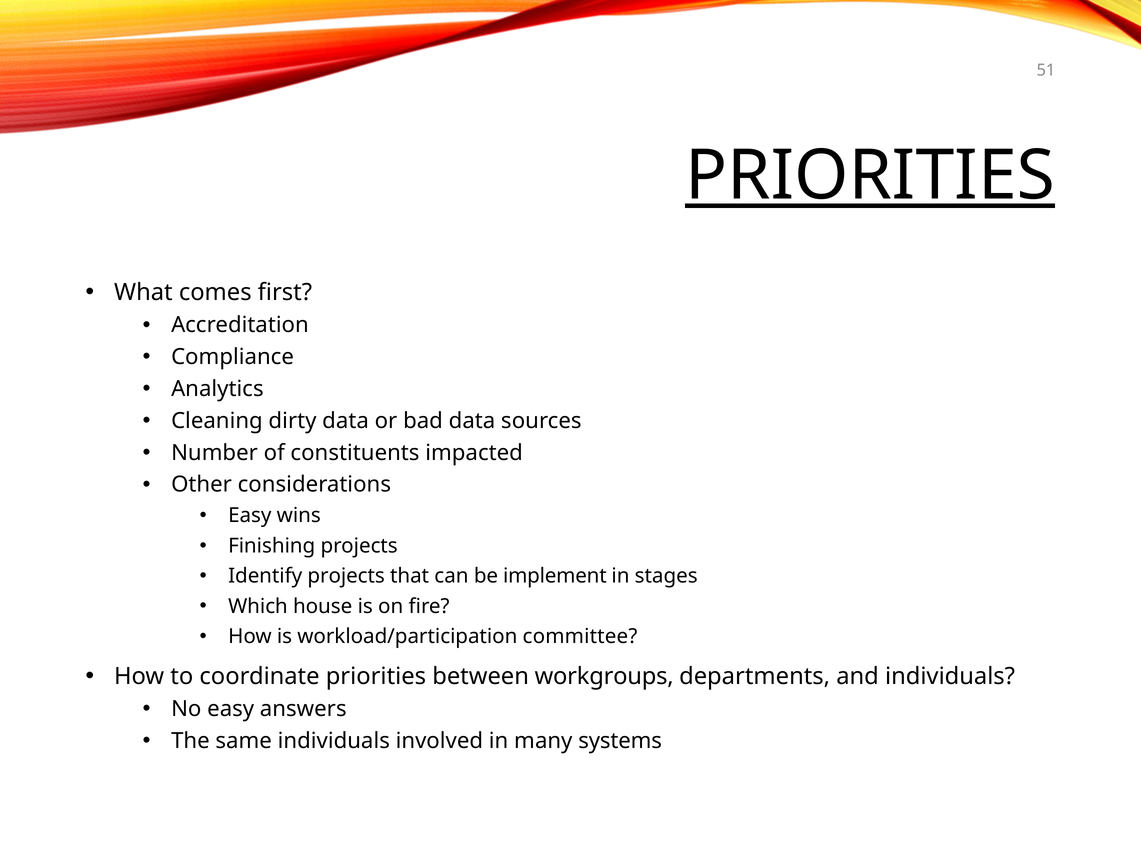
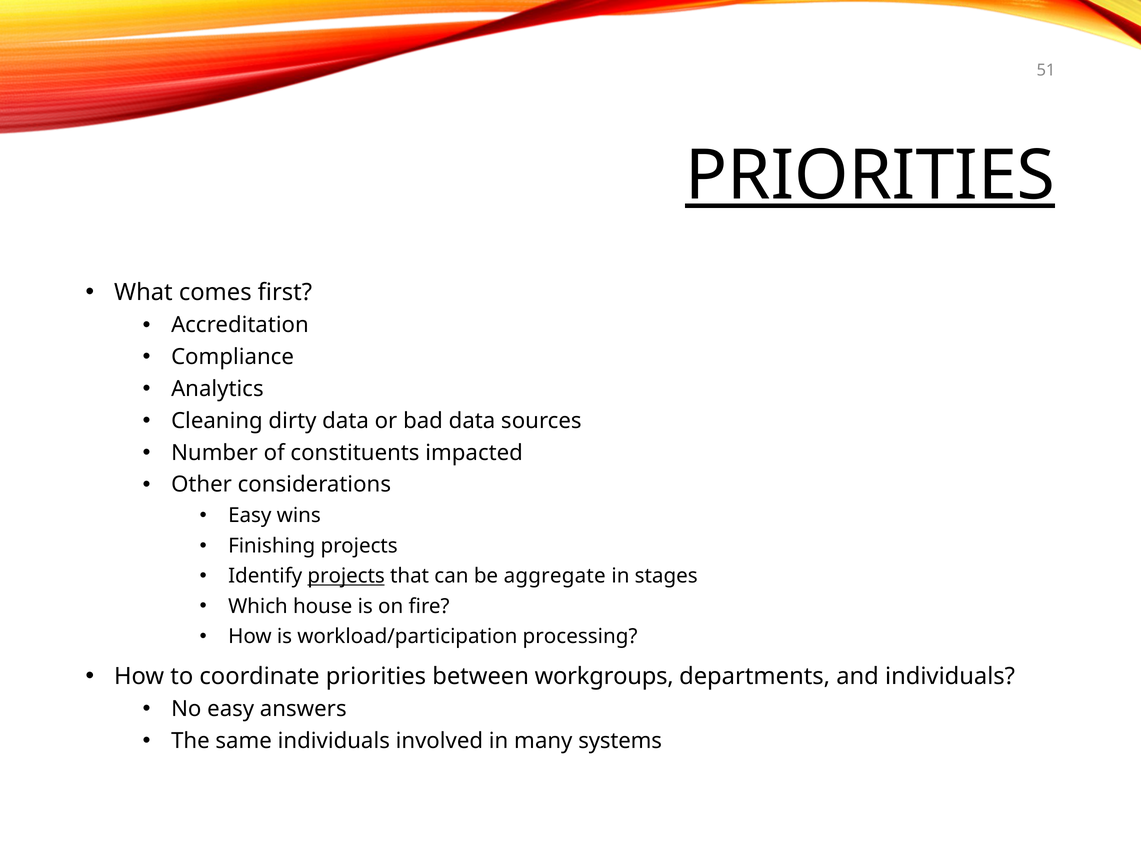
projects at (346, 576) underline: none -> present
implement: implement -> aggregate
committee: committee -> processing
